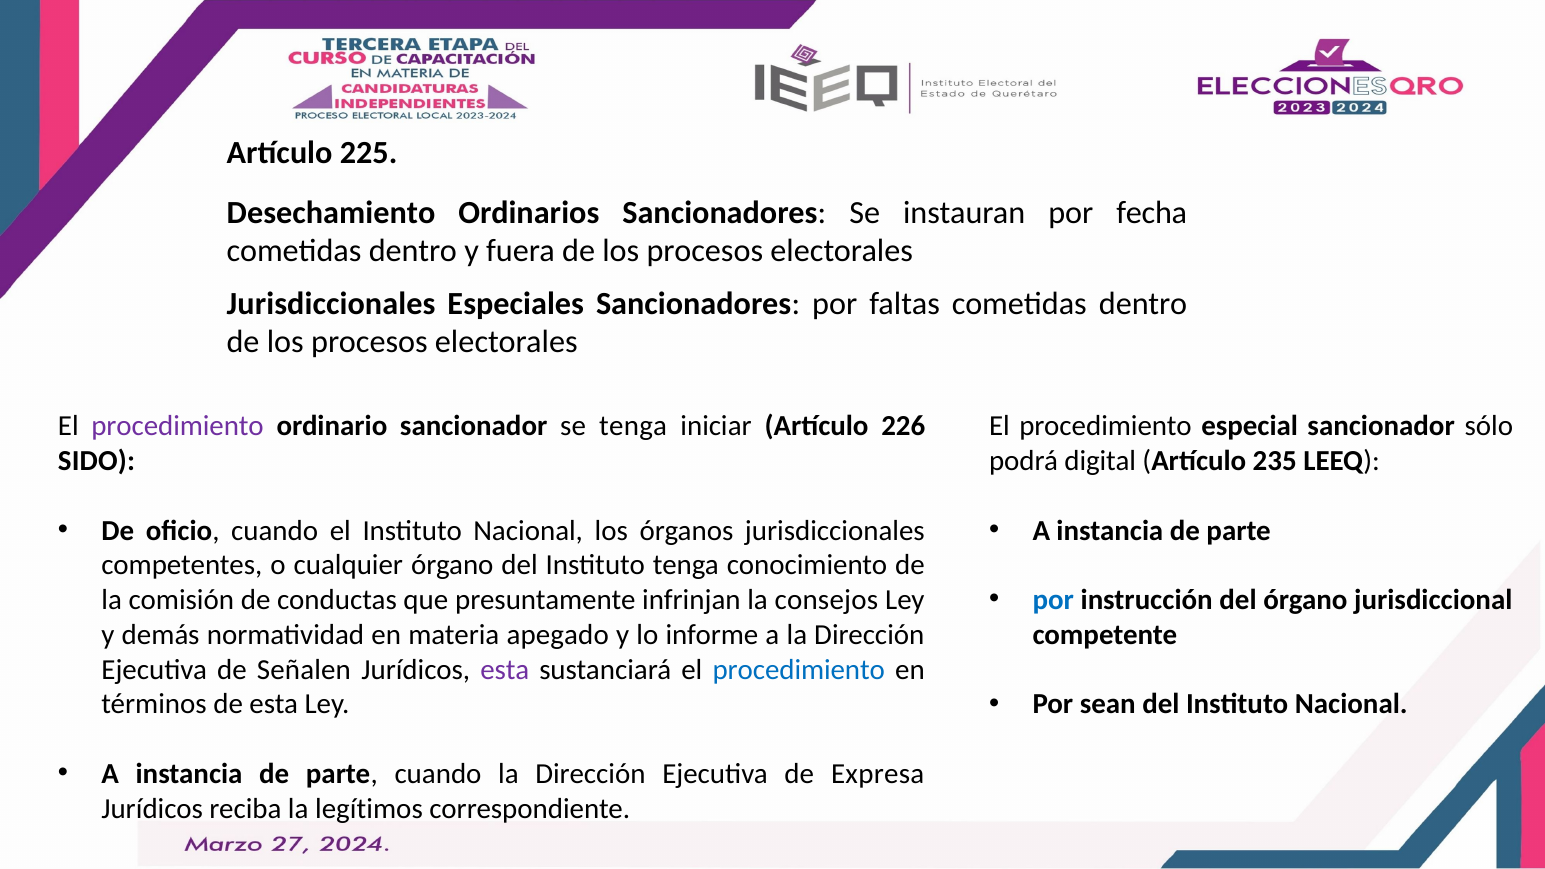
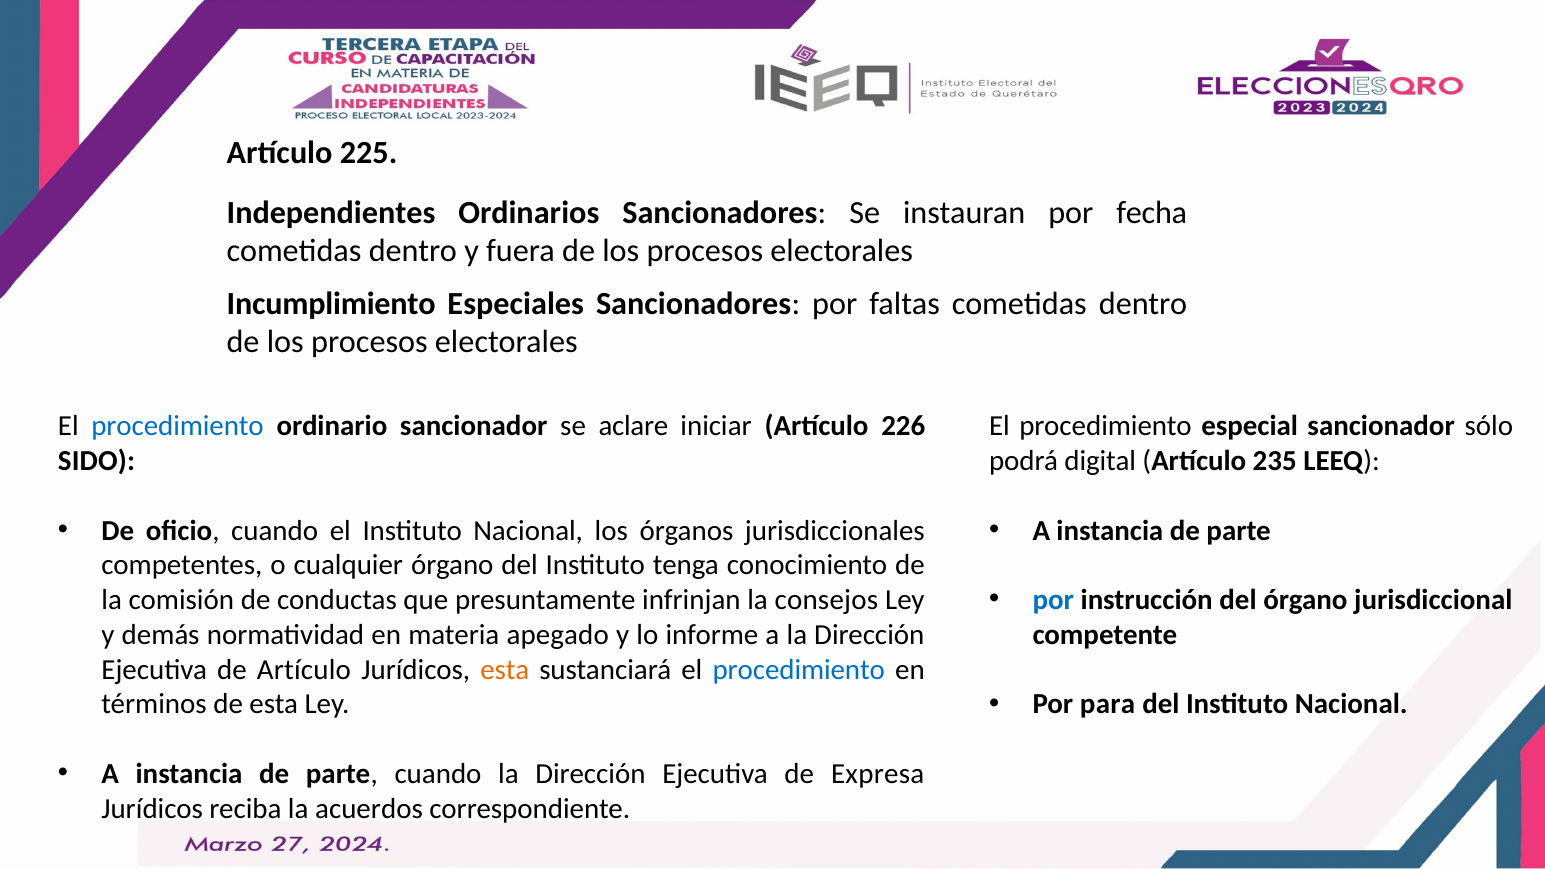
Desechamiento: Desechamiento -> Independientes
Jurisdiccionales at (331, 304): Jurisdiccionales -> Incumplimiento
procedimiento at (178, 426) colour: purple -> blue
se tenga: tenga -> aclare
de Señalen: Señalen -> Artículo
esta at (505, 670) colour: purple -> orange
sean: sean -> para
legítimos: legítimos -> acuerdos
